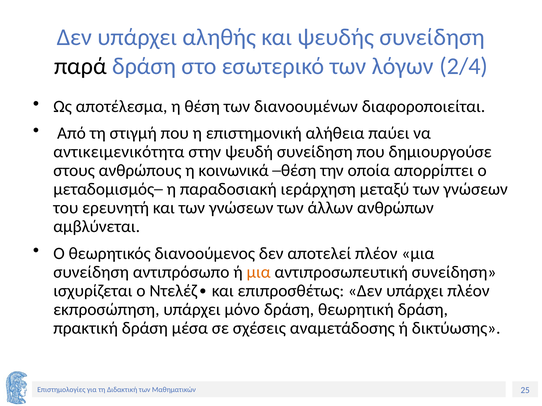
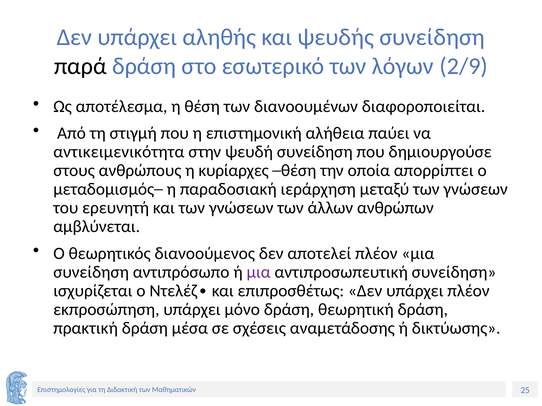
2/4: 2/4 -> 2/9
κοινωνικά: κοινωνικά -> κυρίαρχες
μια at (259, 272) colour: orange -> purple
